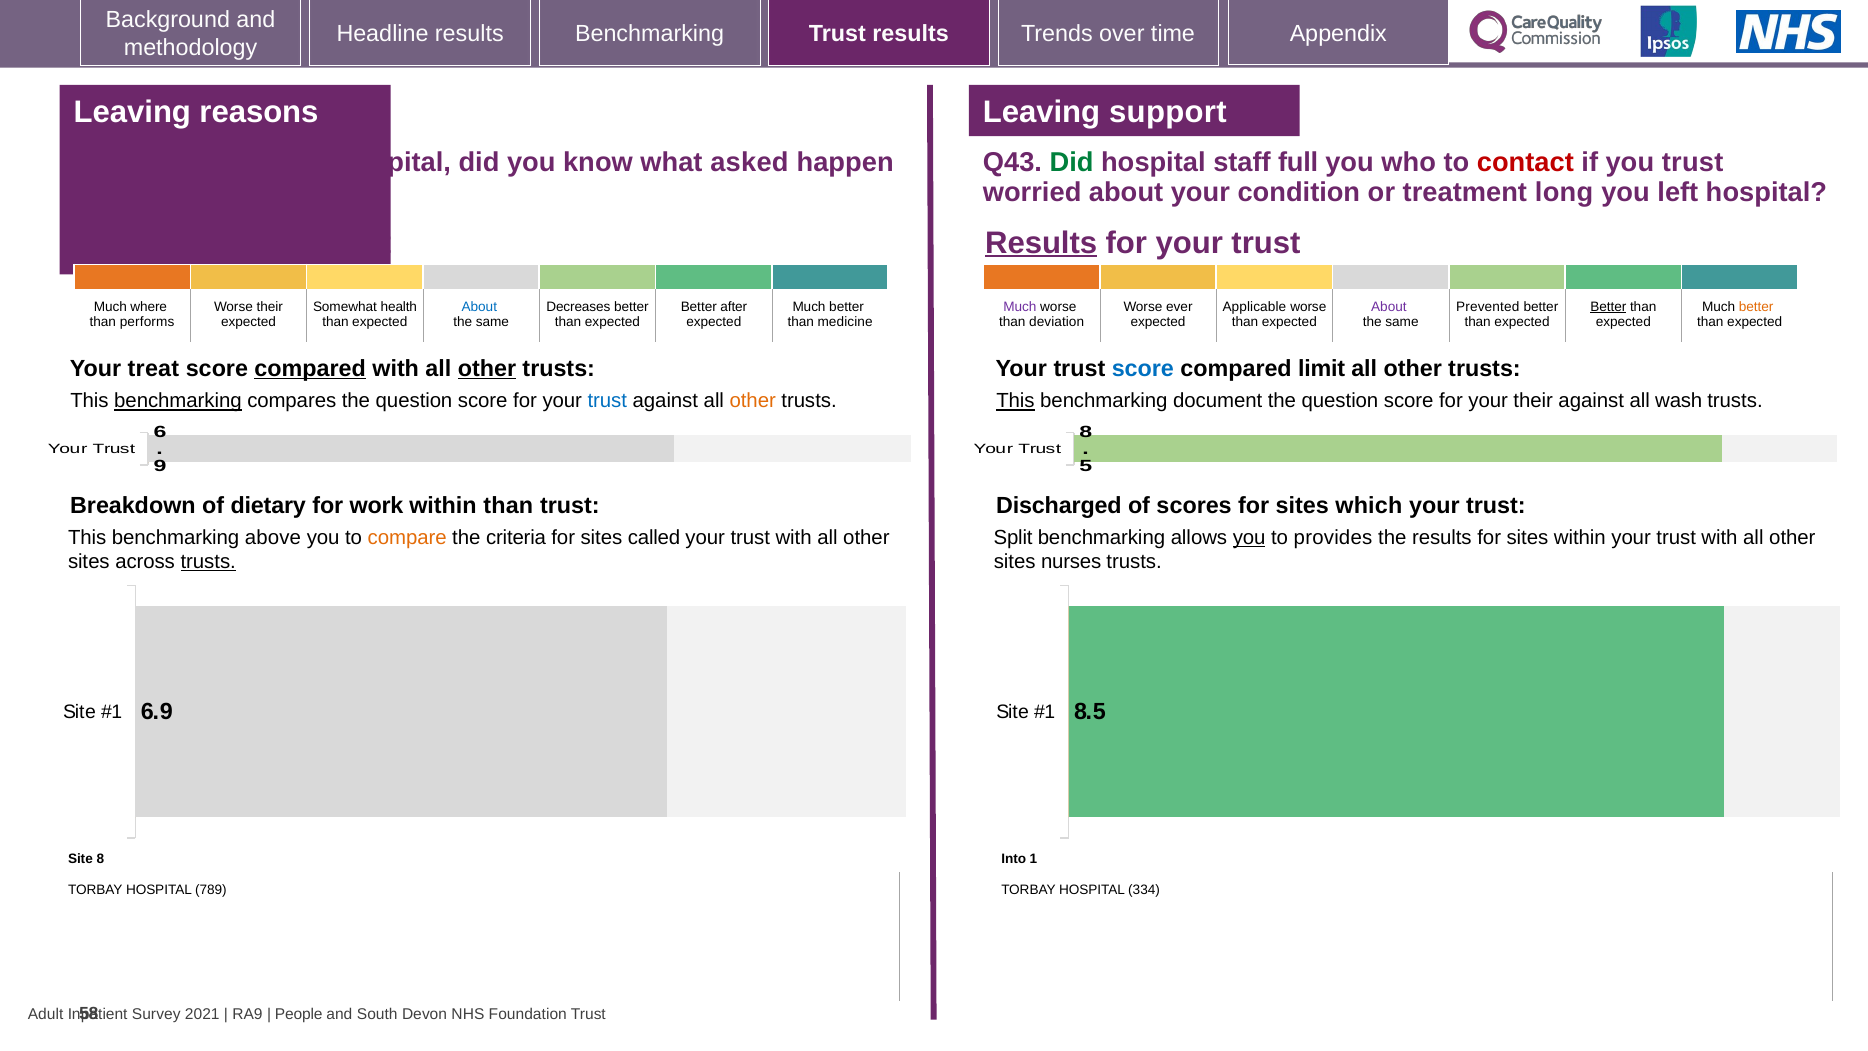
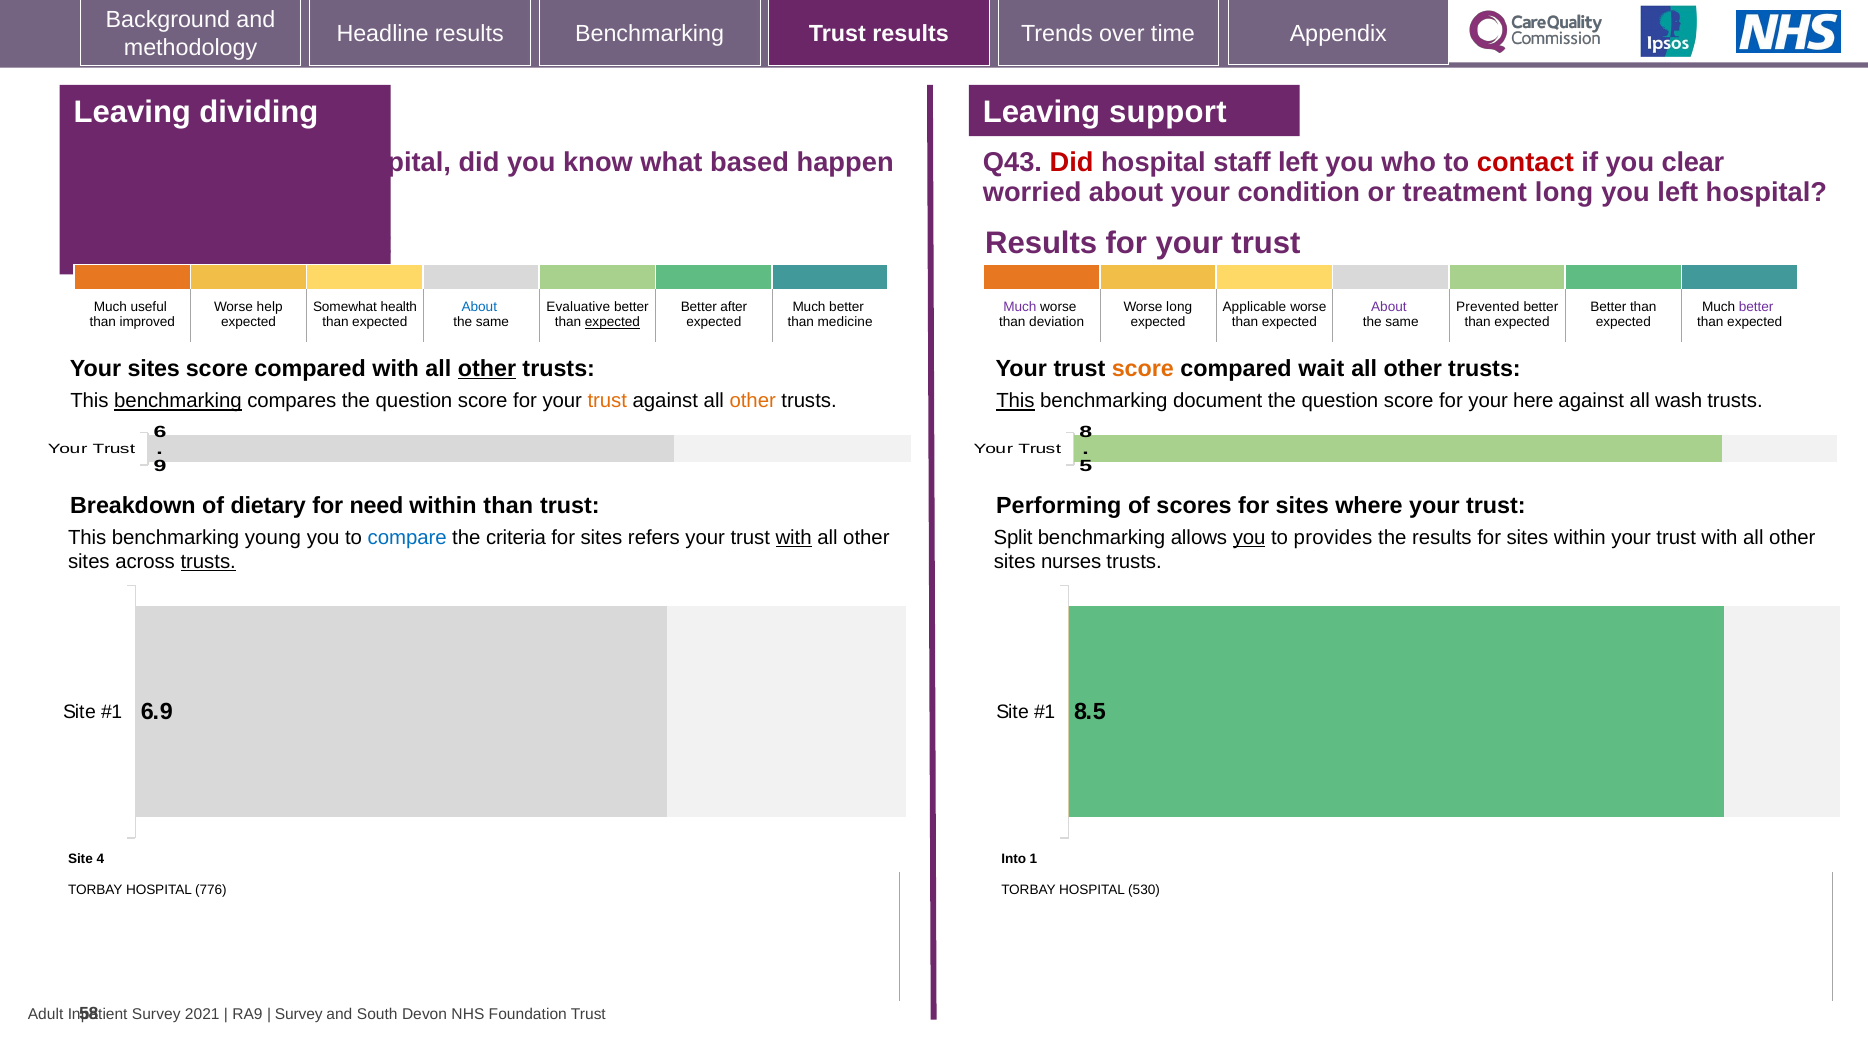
reasons: reasons -> dividing
asked: asked -> based
Did at (1072, 163) colour: green -> red
staff full: full -> left
you trust: trust -> clear
Results at (1041, 243) underline: present -> none
where: where -> useful
Worse their: their -> help
Decreases: Decreases -> Evaluative
Worse ever: ever -> long
Better at (1608, 307) underline: present -> none
better at (1756, 307) colour: orange -> purple
performs: performs -> improved
expected at (612, 322) underline: none -> present
Your treat: treat -> sites
compared at (310, 368) underline: present -> none
score at (1143, 368) colour: blue -> orange
limit: limit -> wait
trust at (607, 401) colour: blue -> orange
your their: their -> here
work: work -> need
Discharged: Discharged -> Performing
which: which -> where
above: above -> young
compare colour: orange -> blue
called: called -> refers
with at (794, 537) underline: none -> present
Site 8: 8 -> 4
789: 789 -> 776
334: 334 -> 530
People at (299, 1014): People -> Survey
